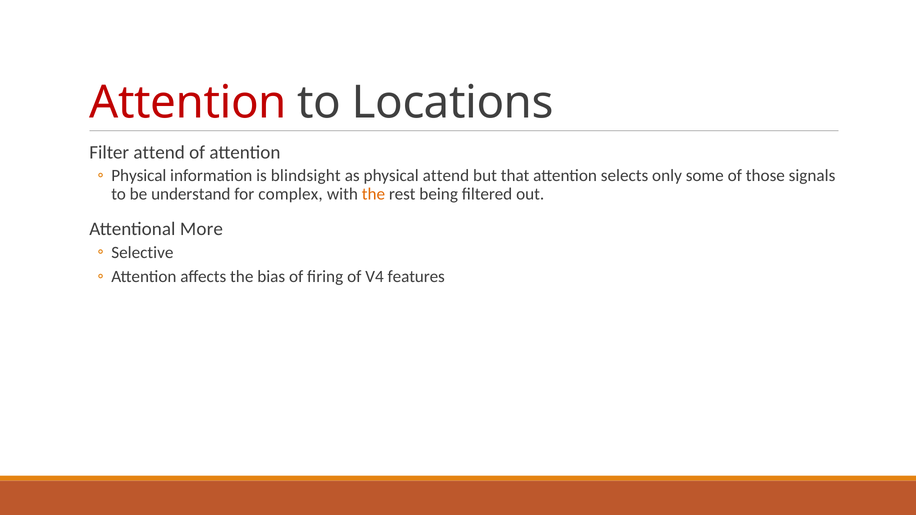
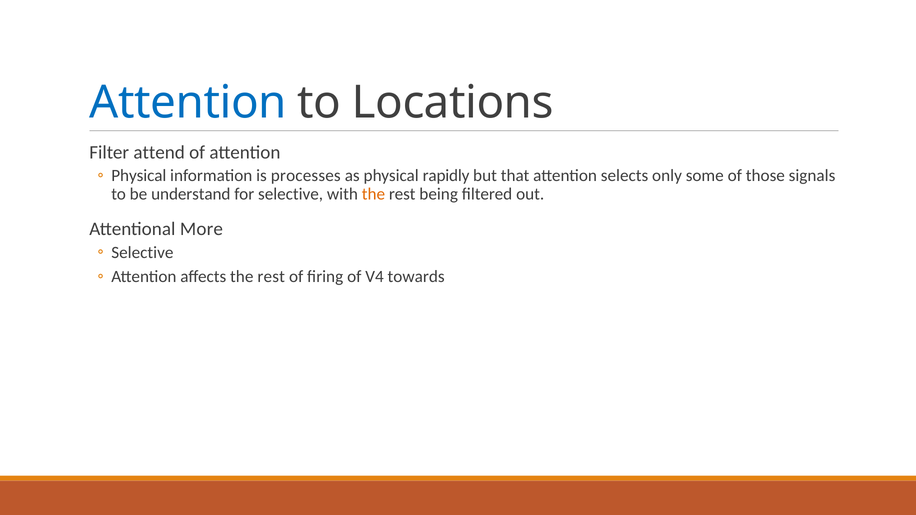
Attention at (188, 103) colour: red -> blue
blindsight: blindsight -> processes
physical attend: attend -> rapidly
for complex: complex -> selective
affects the bias: bias -> rest
features: features -> towards
